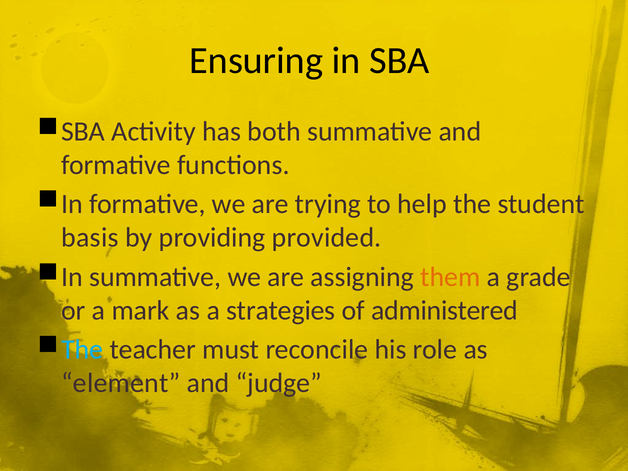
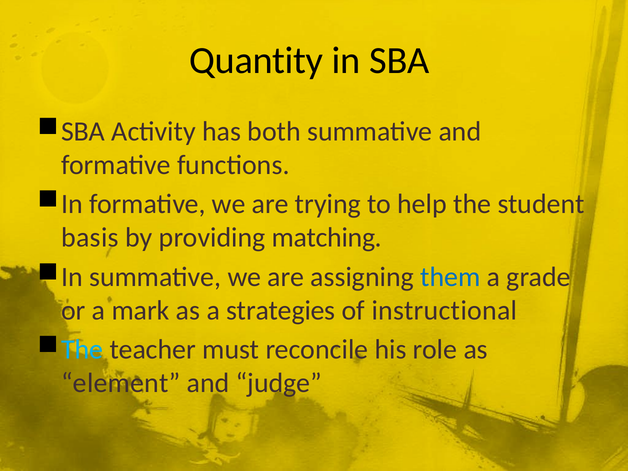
Ensuring: Ensuring -> Quantity
provided: provided -> matching
them colour: orange -> blue
administered: administered -> instructional
